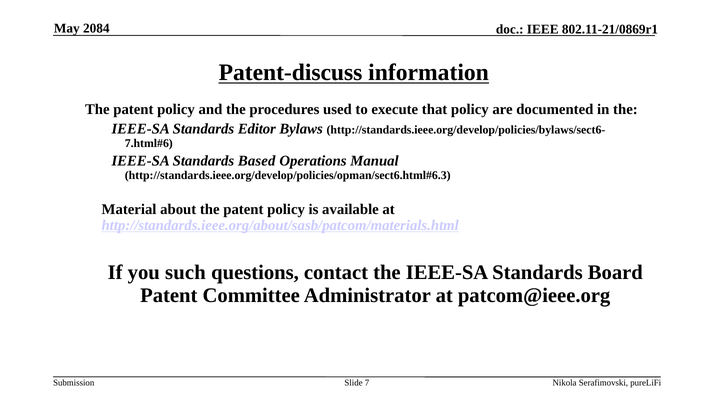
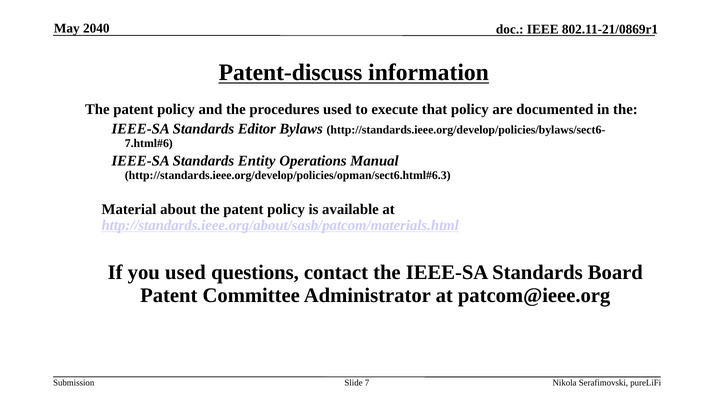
2084: 2084 -> 2040
Based: Based -> Entity
you such: such -> used
